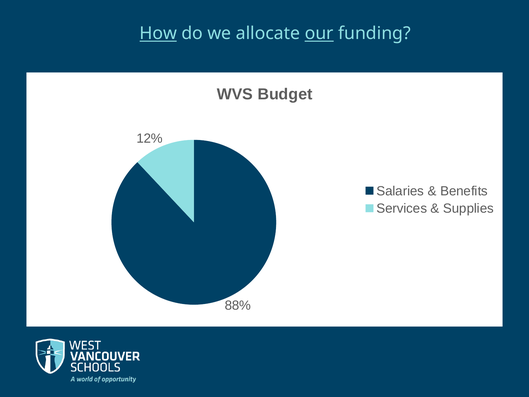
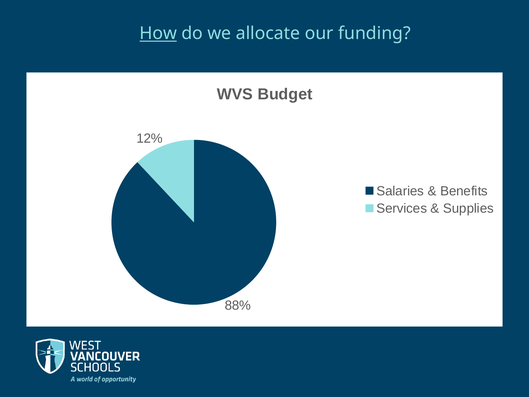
our underline: present -> none
